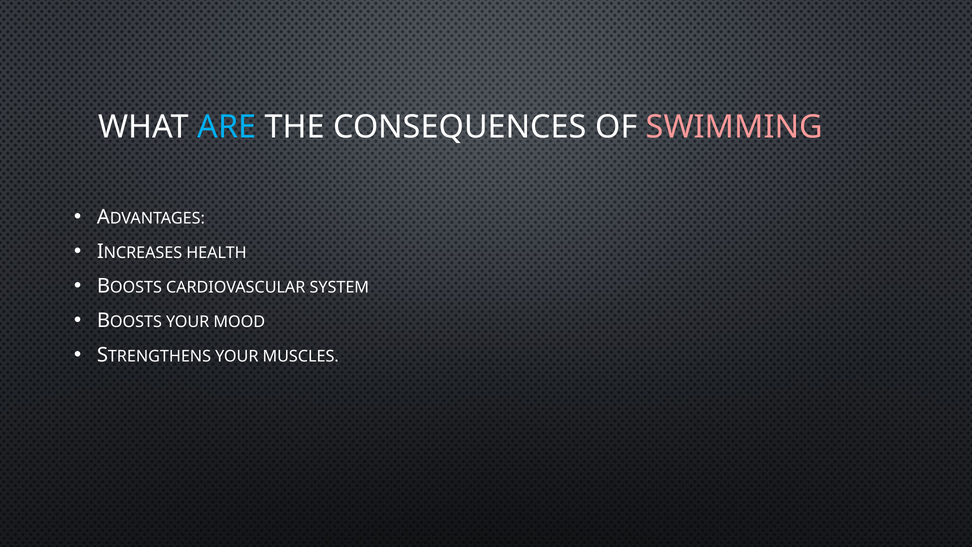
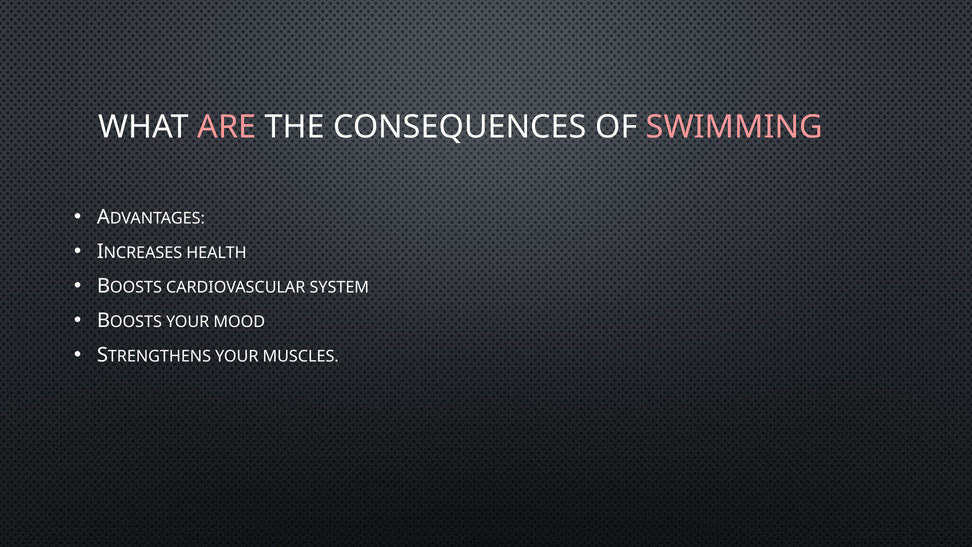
ARE colour: light blue -> pink
